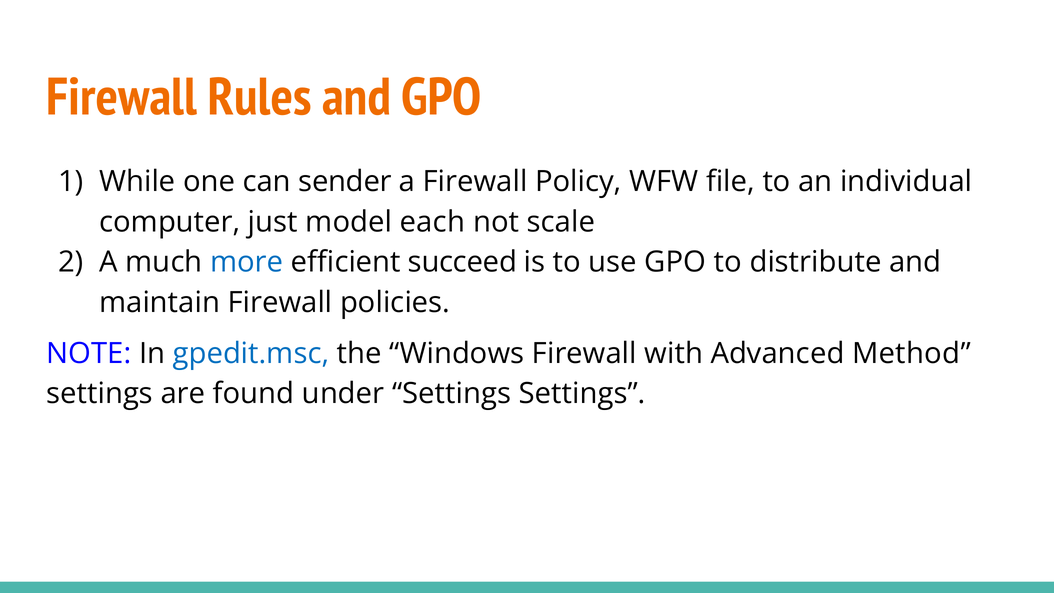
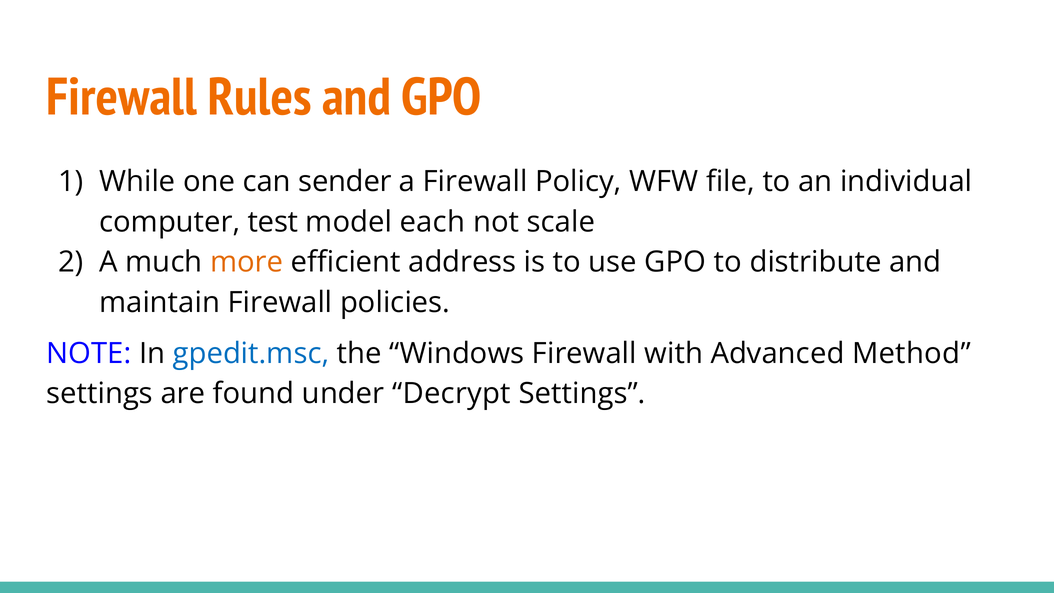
just: just -> test
more colour: blue -> orange
succeed: succeed -> address
under Settings: Settings -> Decrypt
